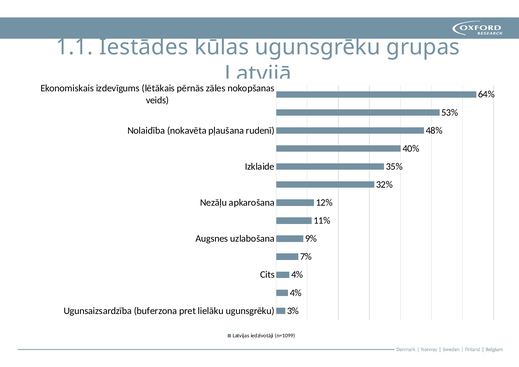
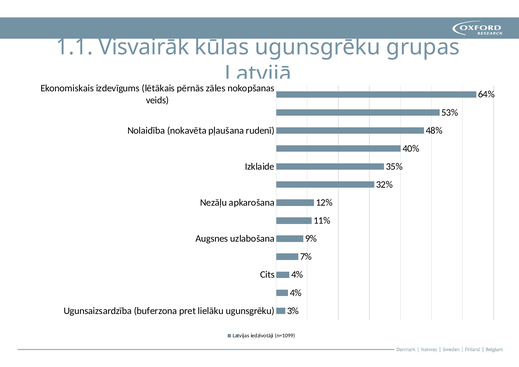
Iestādes: Iestādes -> Visvairāk
